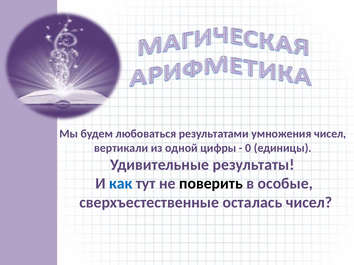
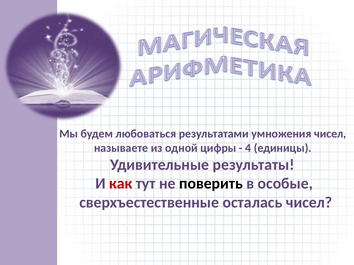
вертикали: вертикали -> называете
0: 0 -> 4
как colour: blue -> red
